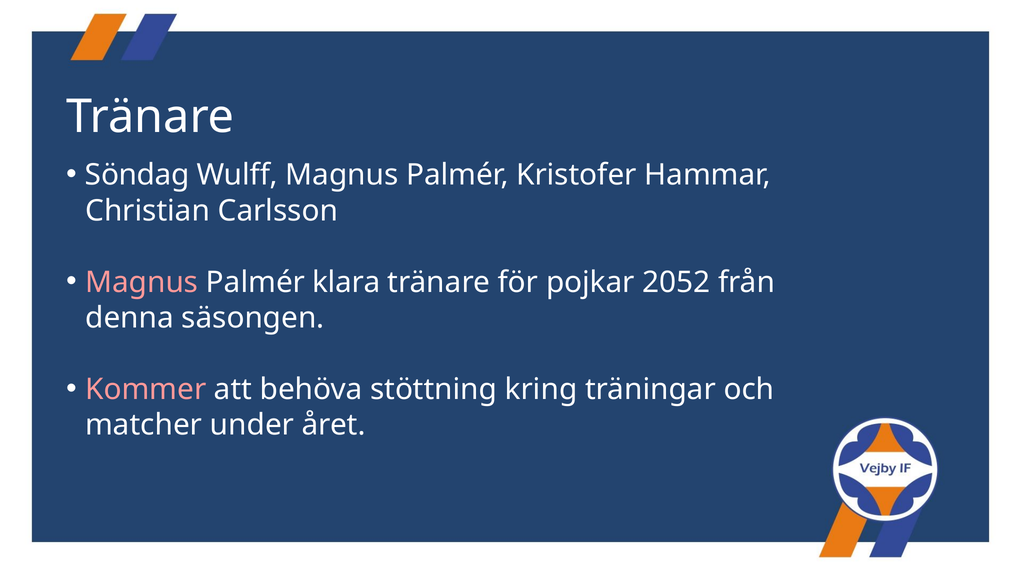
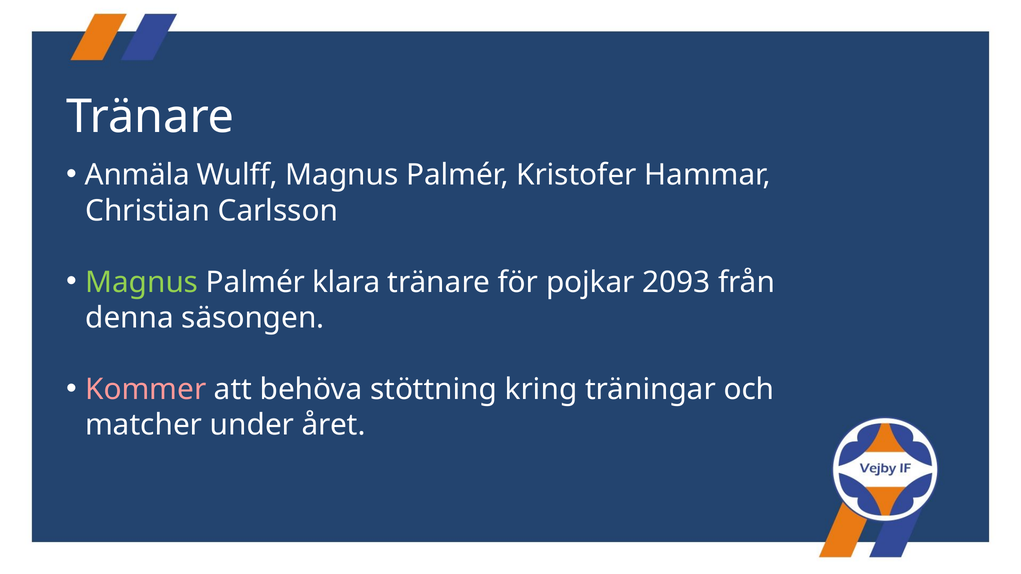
Söndag: Söndag -> Anmäla
Magnus at (142, 282) colour: pink -> light green
2052: 2052 -> 2093
